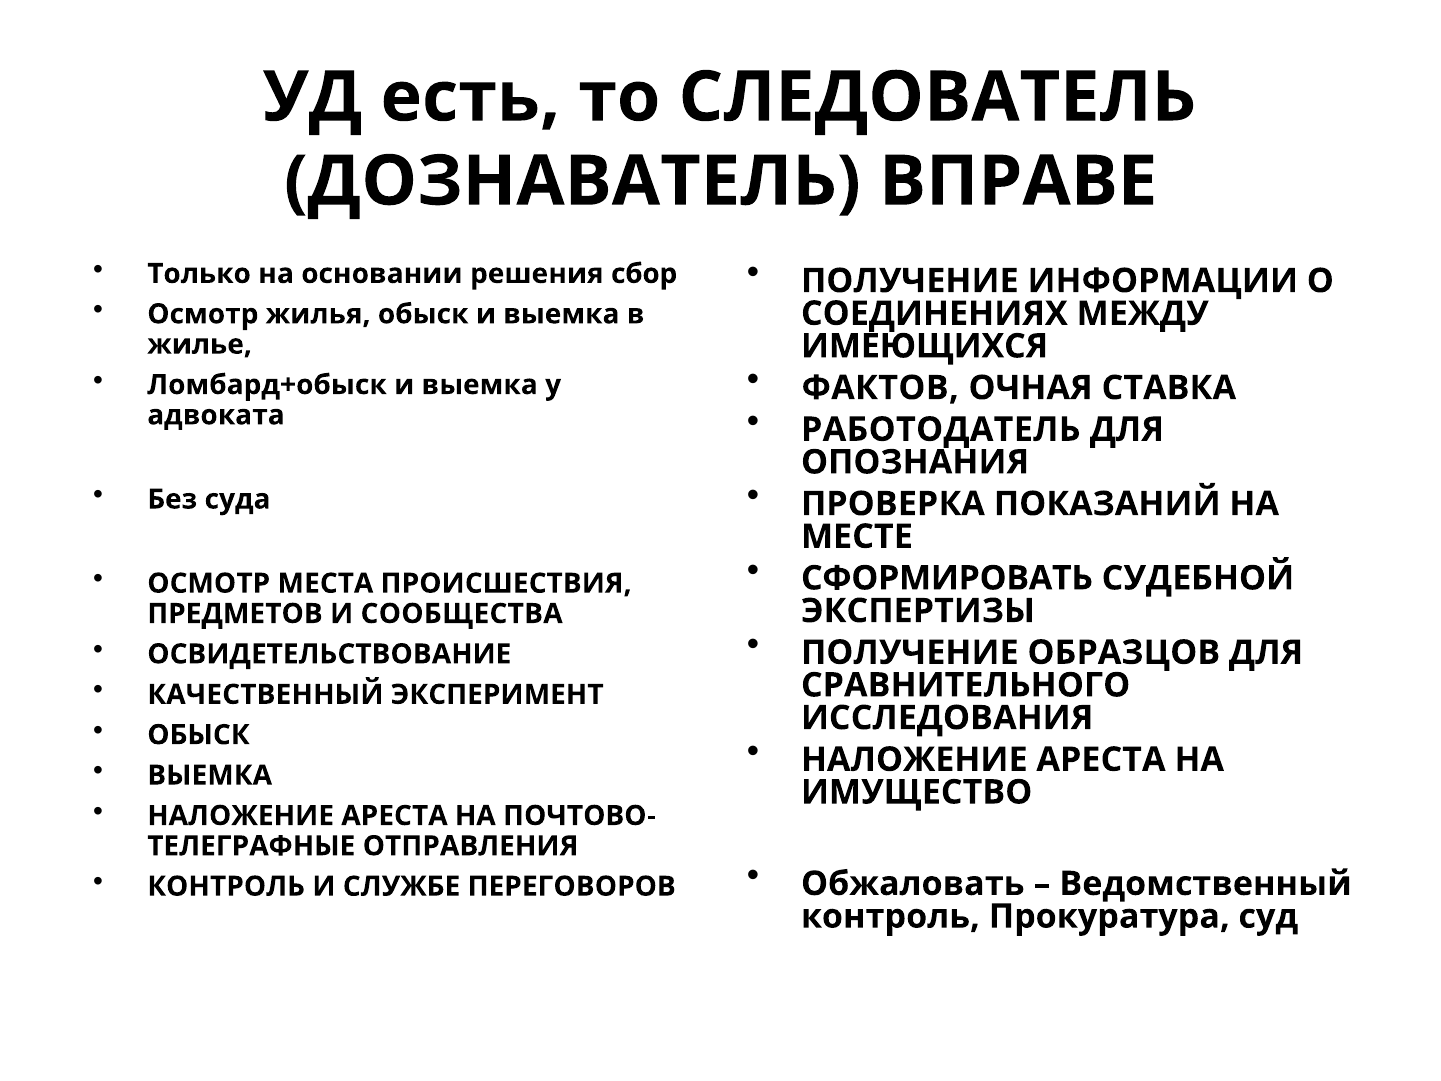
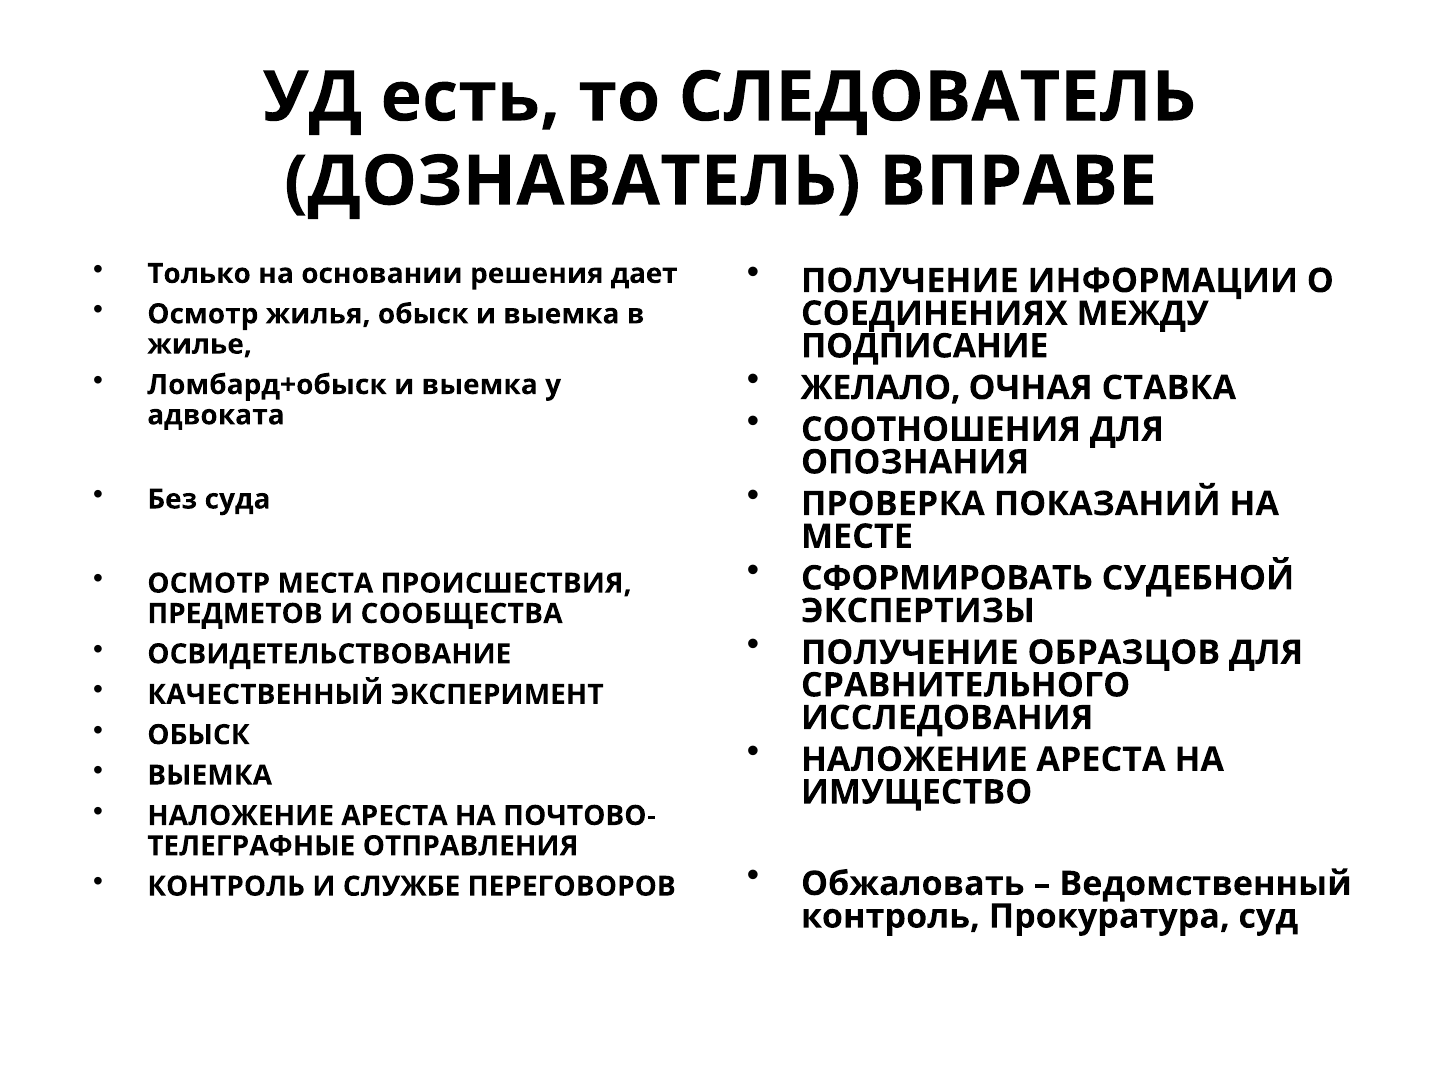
сбор: сбор -> дает
ИМЕЮЩИХСЯ: ИМЕЮЩИХСЯ -> ПОДПИСАНИЕ
ФАКТОВ: ФАКТОВ -> ЖЕЛАЛО
РАБОТОДАТЕЛЬ: РАБОТОДАТЕЛЬ -> СООТНОШЕНИЯ
